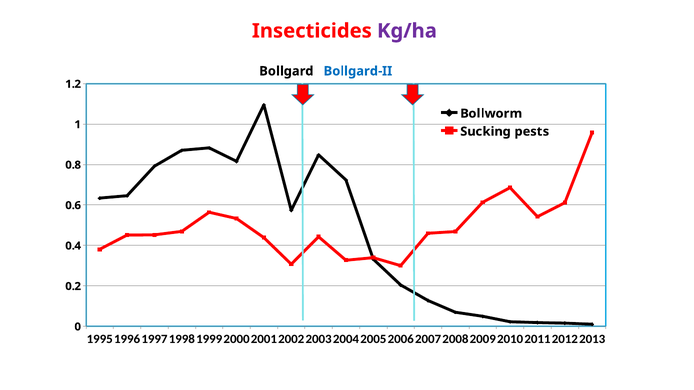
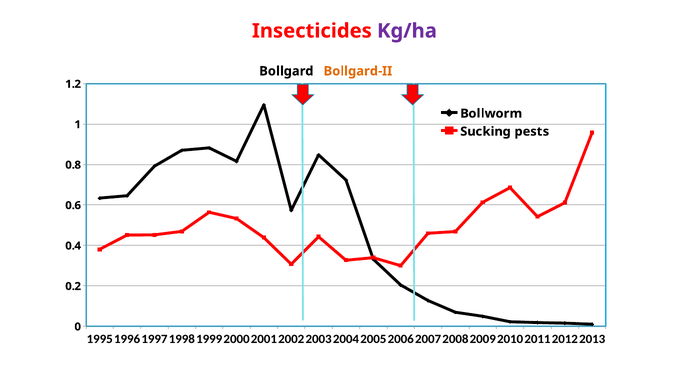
Bollgard-II colour: blue -> orange
